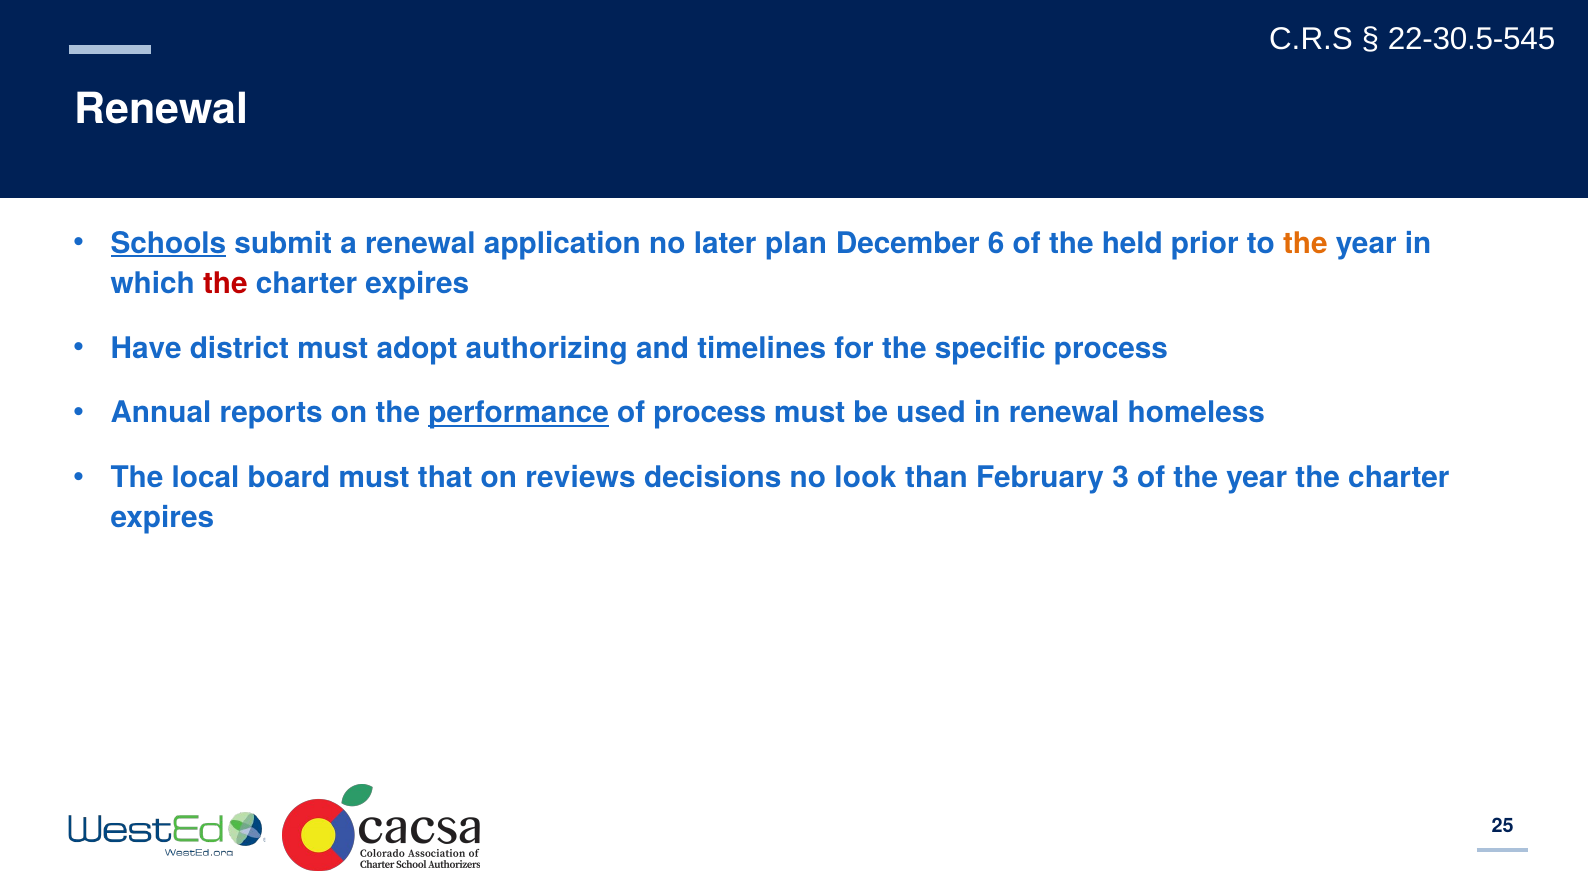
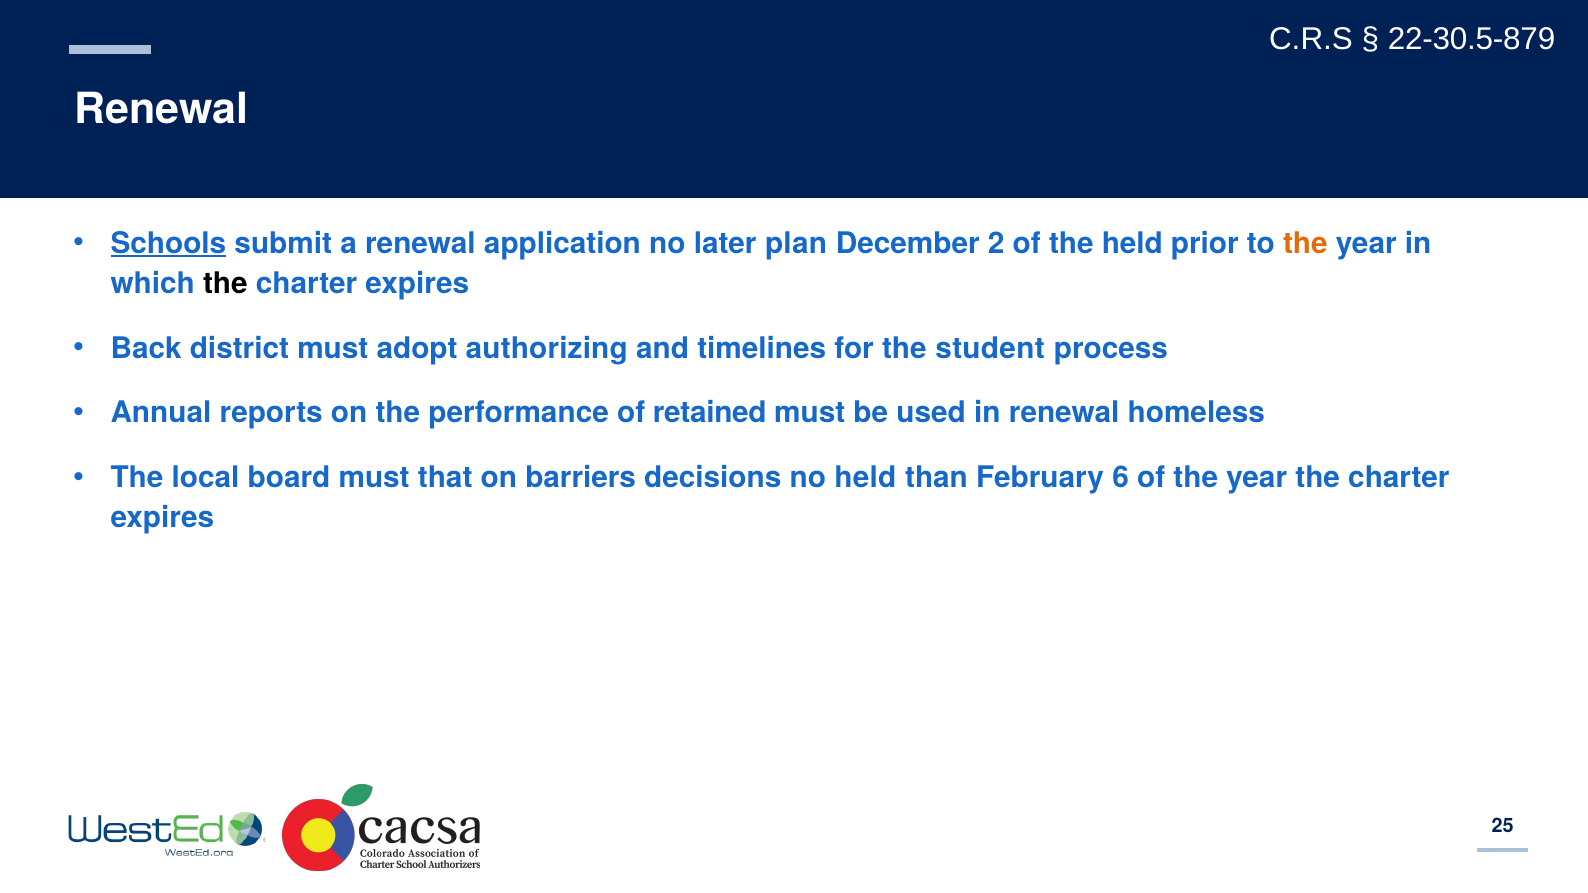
22-30.5-545: 22-30.5-545 -> 22-30.5-879
6: 6 -> 2
the at (225, 284) colour: red -> black
Have: Have -> Back
specific: specific -> student
performance underline: present -> none
of process: process -> retained
reviews: reviews -> barriers
no look: look -> held
3: 3 -> 6
